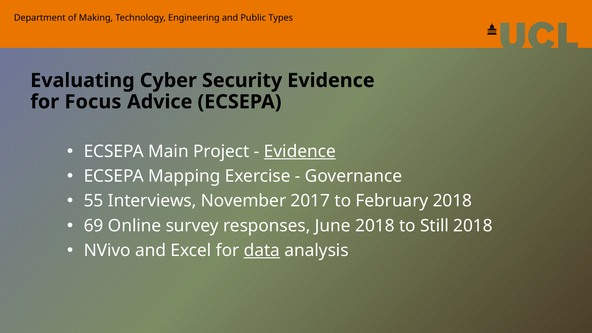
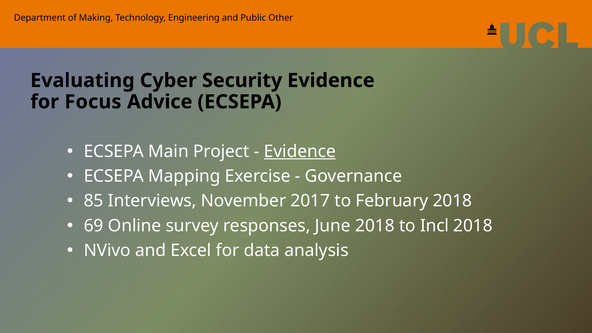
Types: Types -> Other
55: 55 -> 85
Still: Still -> Incl
data underline: present -> none
